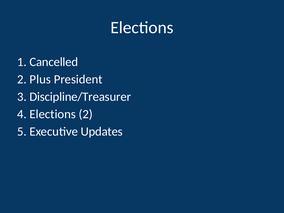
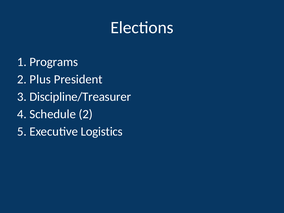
Cancelled: Cancelled -> Programs
4 Elections: Elections -> Schedule
Updates: Updates -> Logistics
